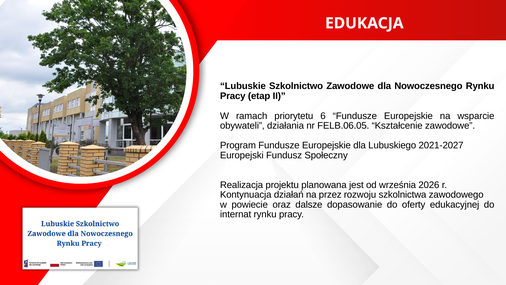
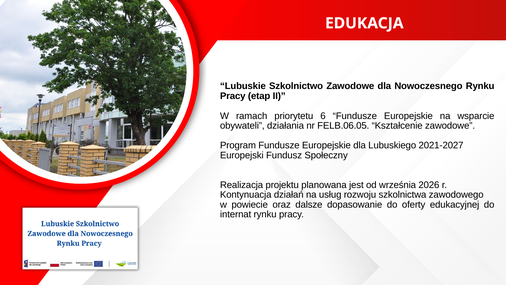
przez: przez -> usług
